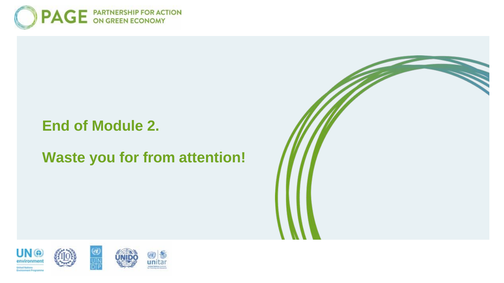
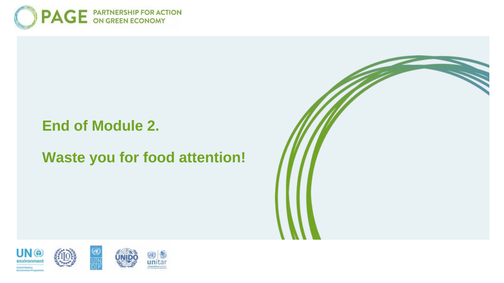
from: from -> food
